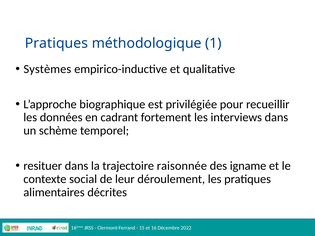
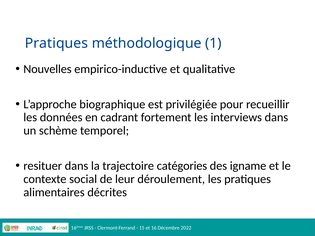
Systèmes: Systèmes -> Nouvelles
raisonnée: raisonnée -> catégories
